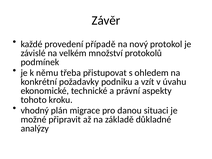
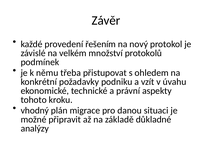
případě: případě -> řešením
